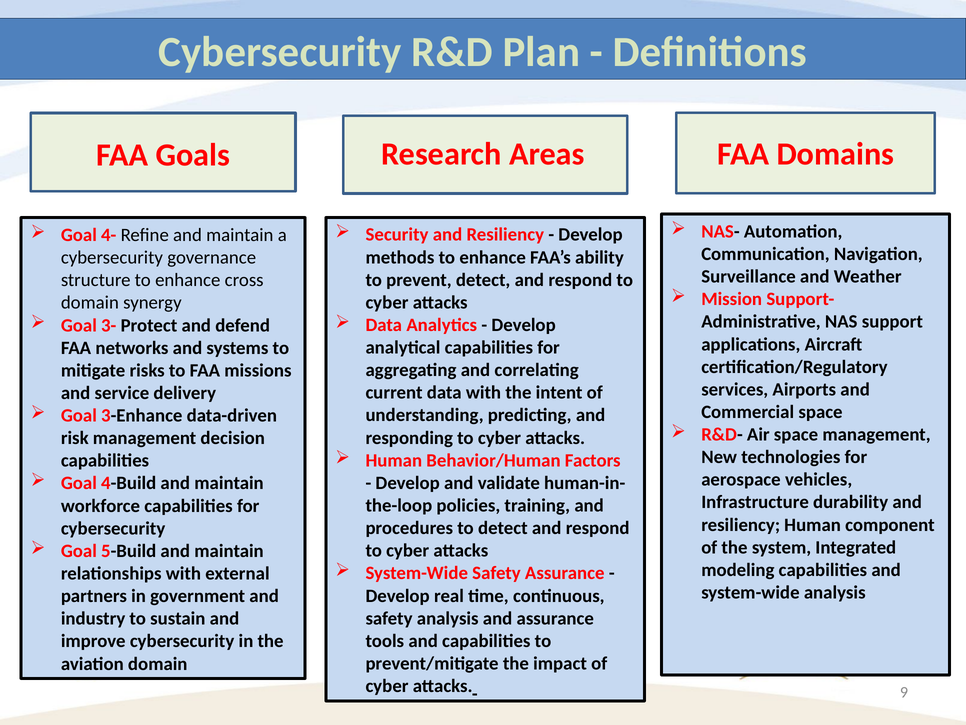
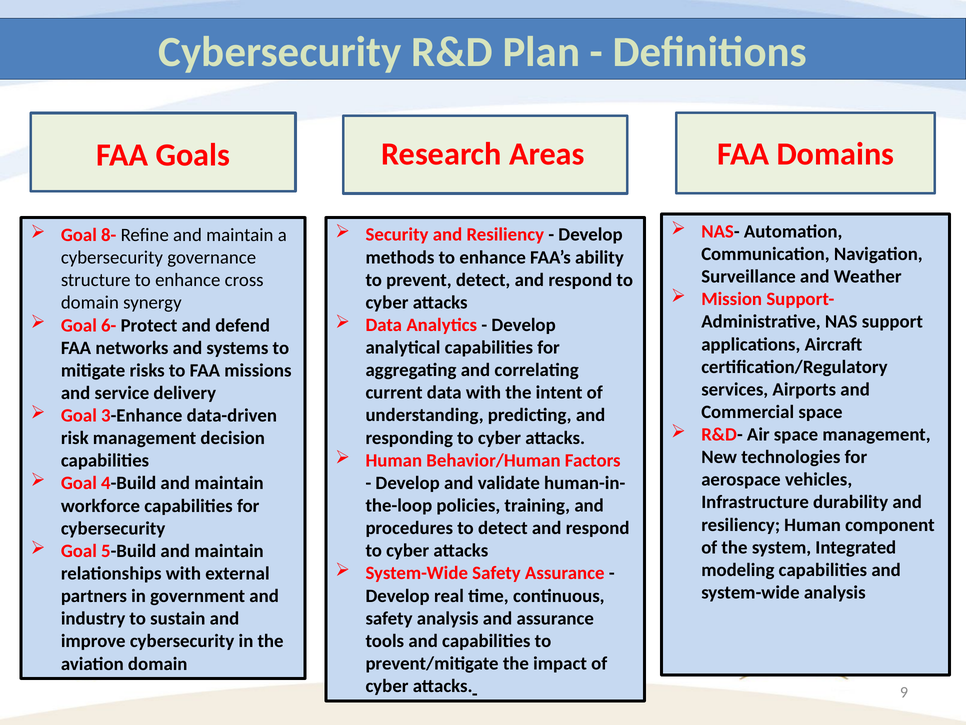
4-: 4- -> 8-
3-: 3- -> 6-
